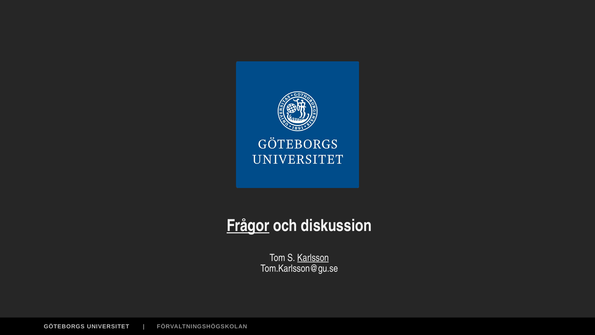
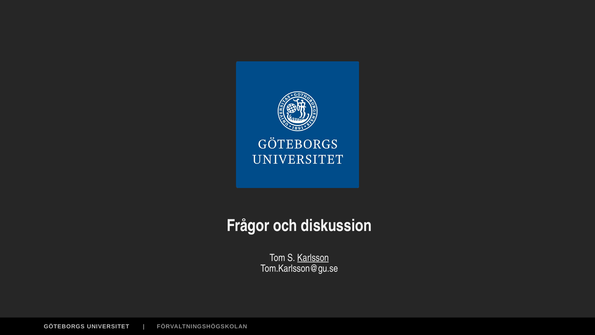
Frågor underline: present -> none
